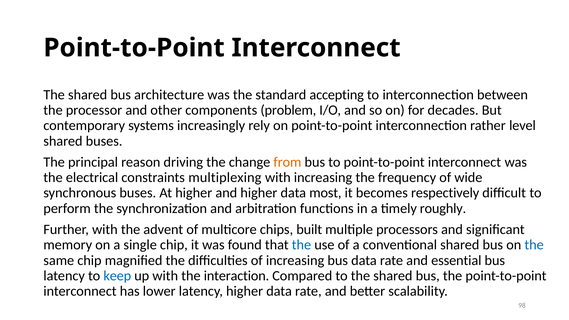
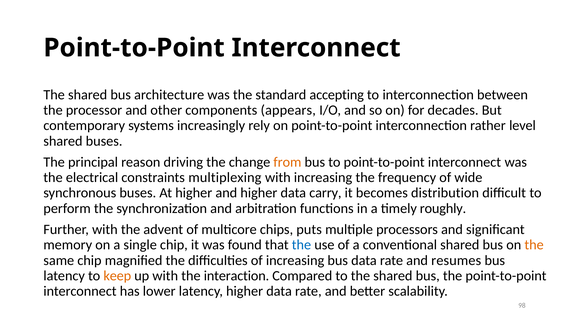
problem: problem -> appears
most: most -> carry
respectively: respectively -> distribution
built: built -> puts
the at (534, 245) colour: blue -> orange
essential: essential -> resumes
keep colour: blue -> orange
